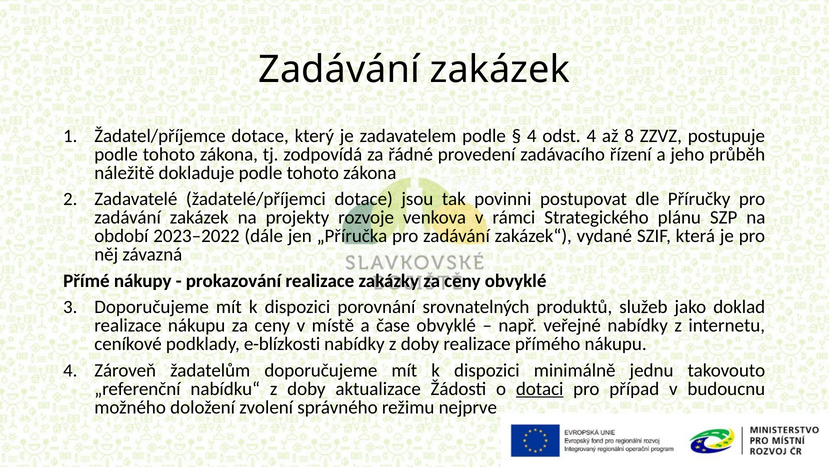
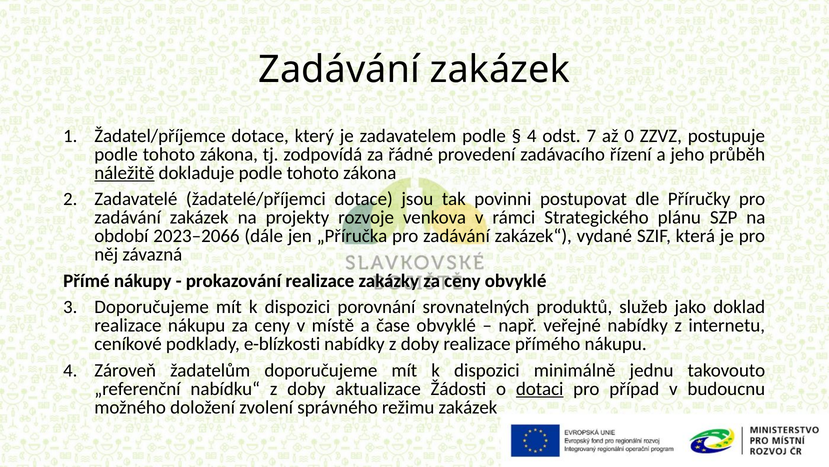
odst 4: 4 -> 7
8: 8 -> 0
náležitě underline: none -> present
2023–2022: 2023–2022 -> 2023–2066
režimu nejprve: nejprve -> zakázek
